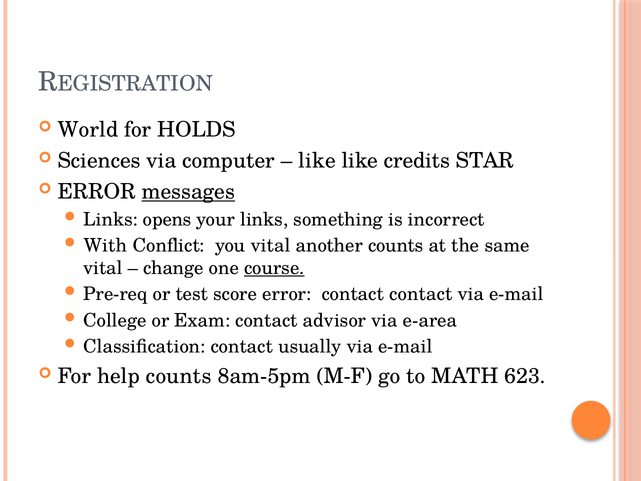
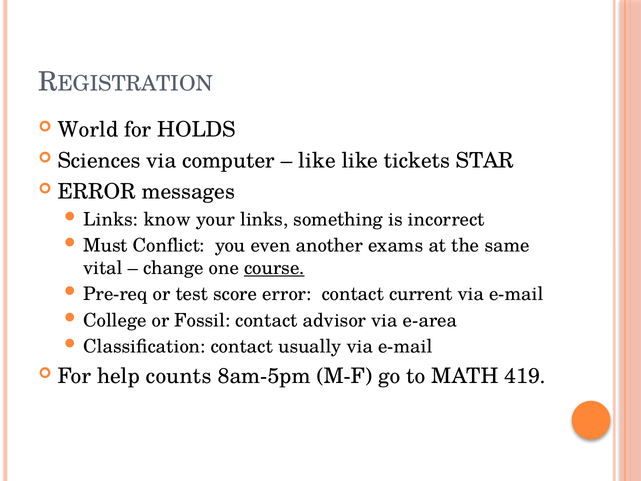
credits: credits -> tickets
messages underline: present -> none
opens: opens -> know
With: With -> Must
you vital: vital -> even
another counts: counts -> exams
contact contact: contact -> current
Exam: Exam -> Fossil
623: 623 -> 419
